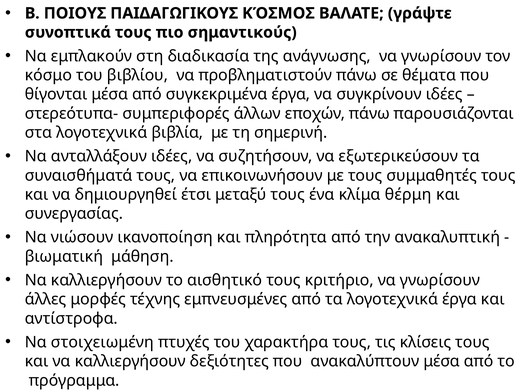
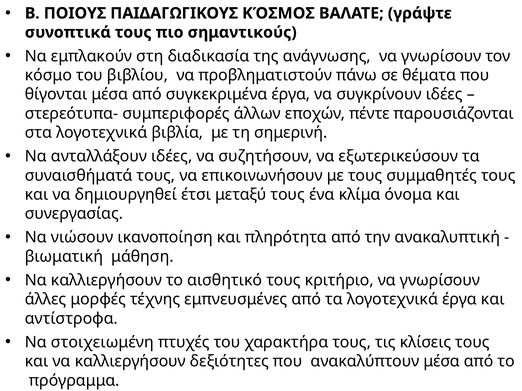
εποχών πάνω: πάνω -> πέντε
θέρμη: θέρμη -> όνομα
